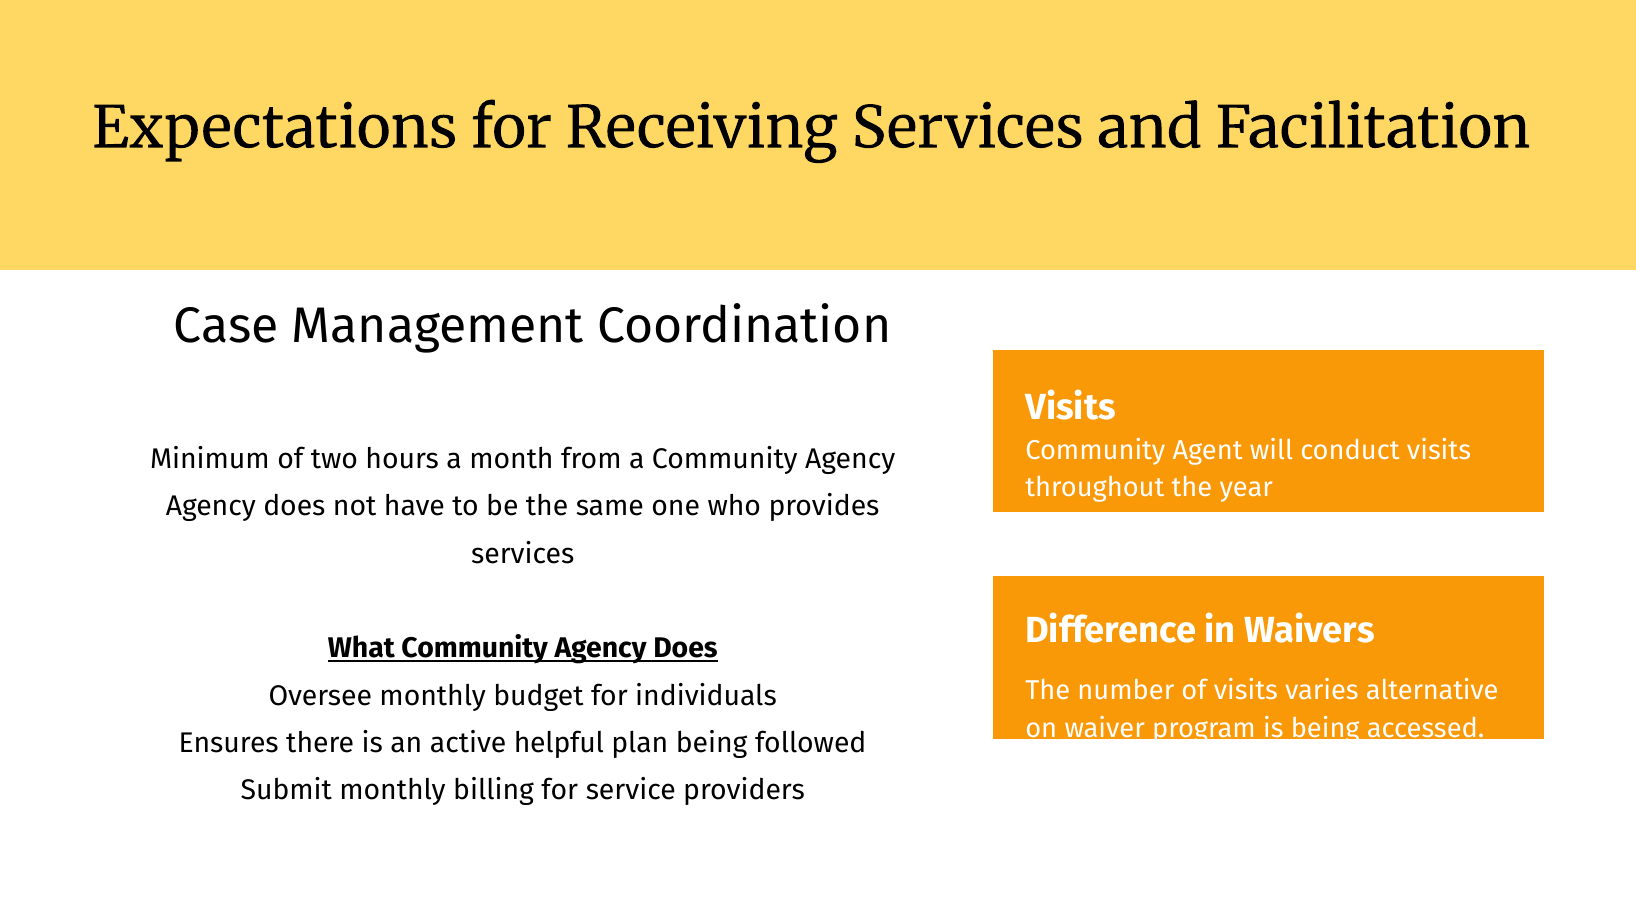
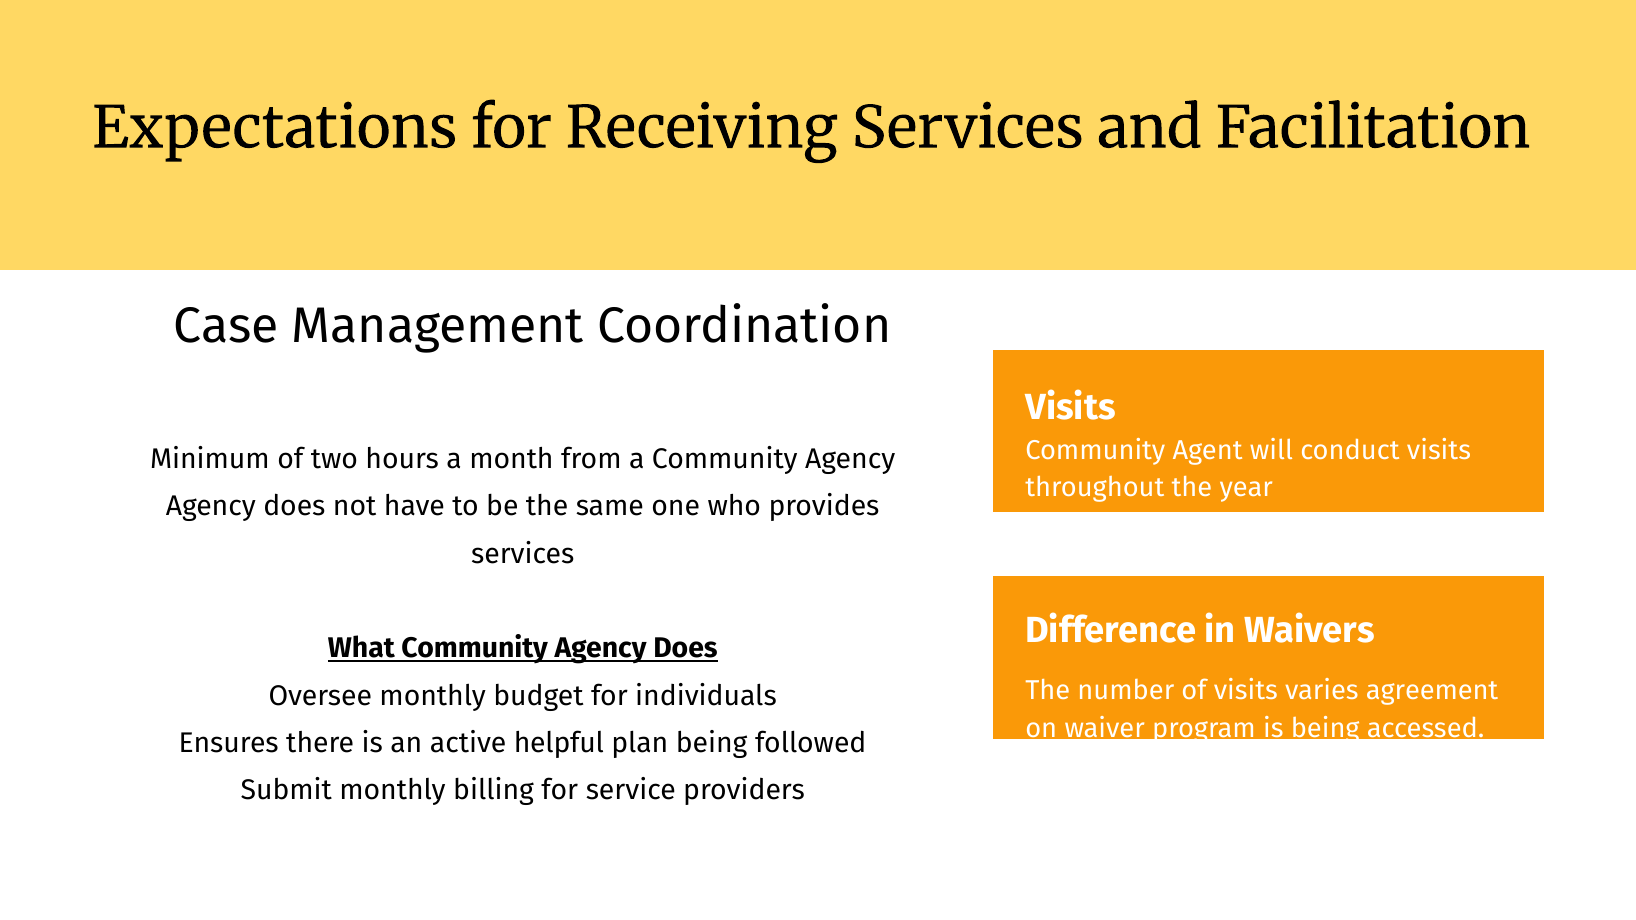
alternative: alternative -> agreement
